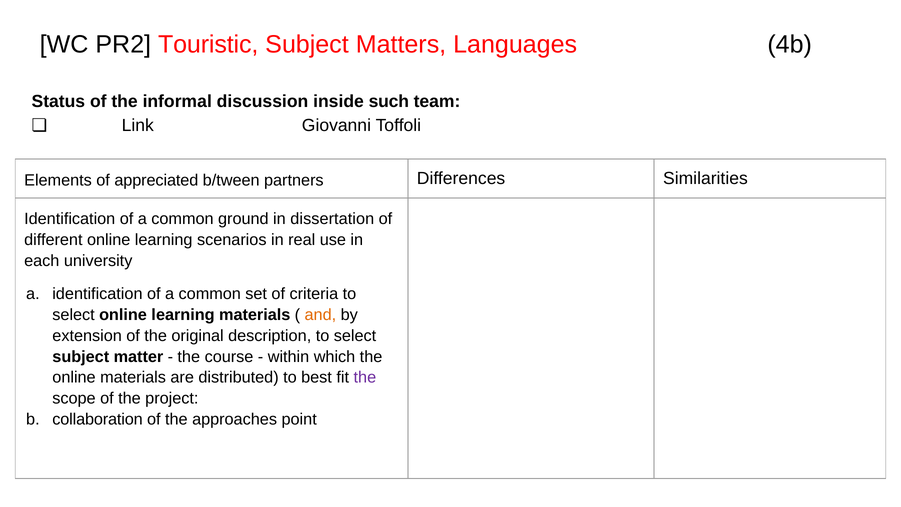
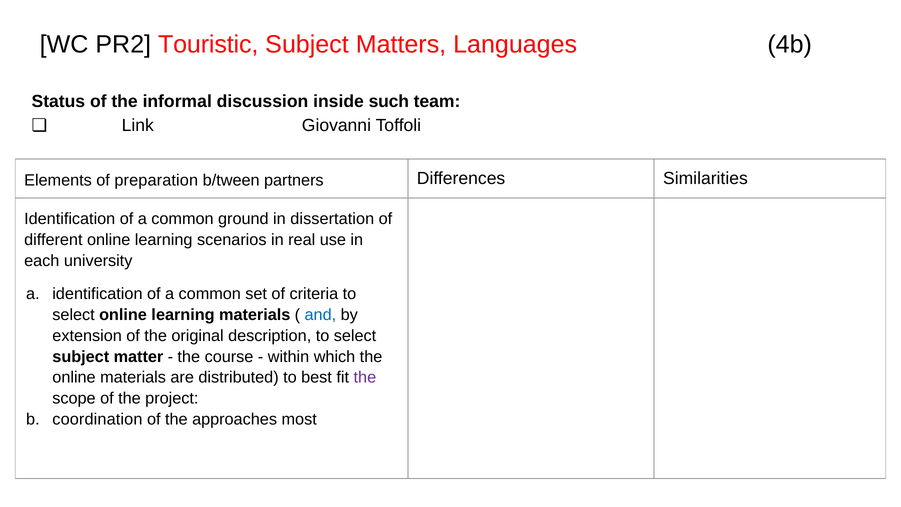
appreciated: appreciated -> preparation
and colour: orange -> blue
collaboration: collaboration -> coordination
point: point -> most
